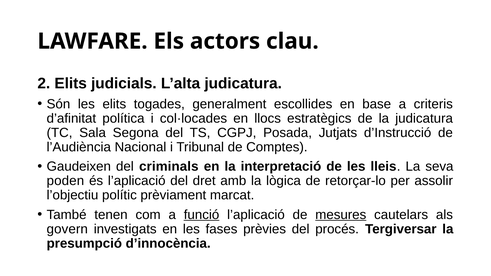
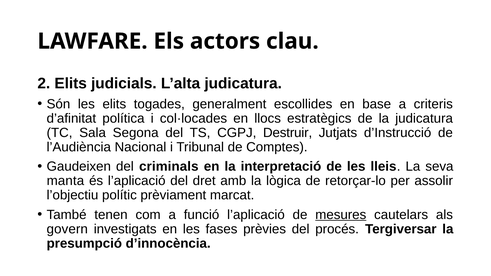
Posada: Posada -> Destruir
poden: poden -> manta
funció underline: present -> none
